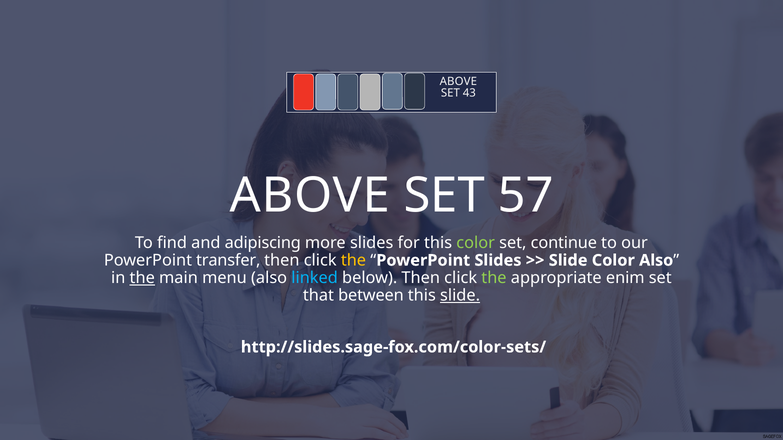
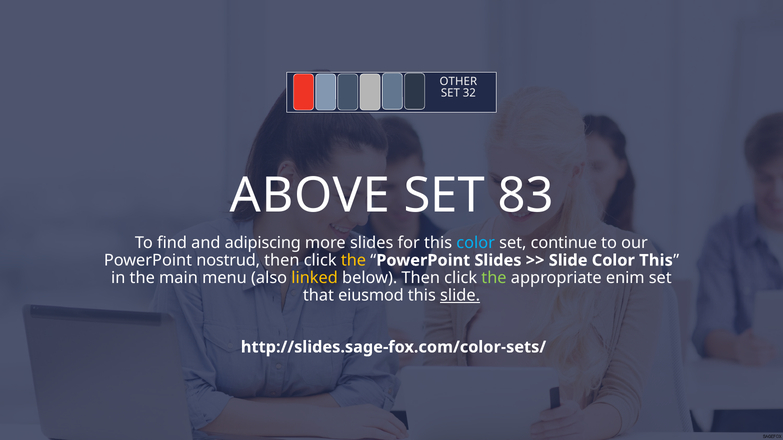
ABOVE at (458, 81): ABOVE -> OTHER
43: 43 -> 32
57: 57 -> 83
color at (476, 243) colour: light green -> light blue
transfer: transfer -> nostrud
Color Also: Also -> This
the at (142, 278) underline: present -> none
linked colour: light blue -> yellow
between: between -> eiusmod
